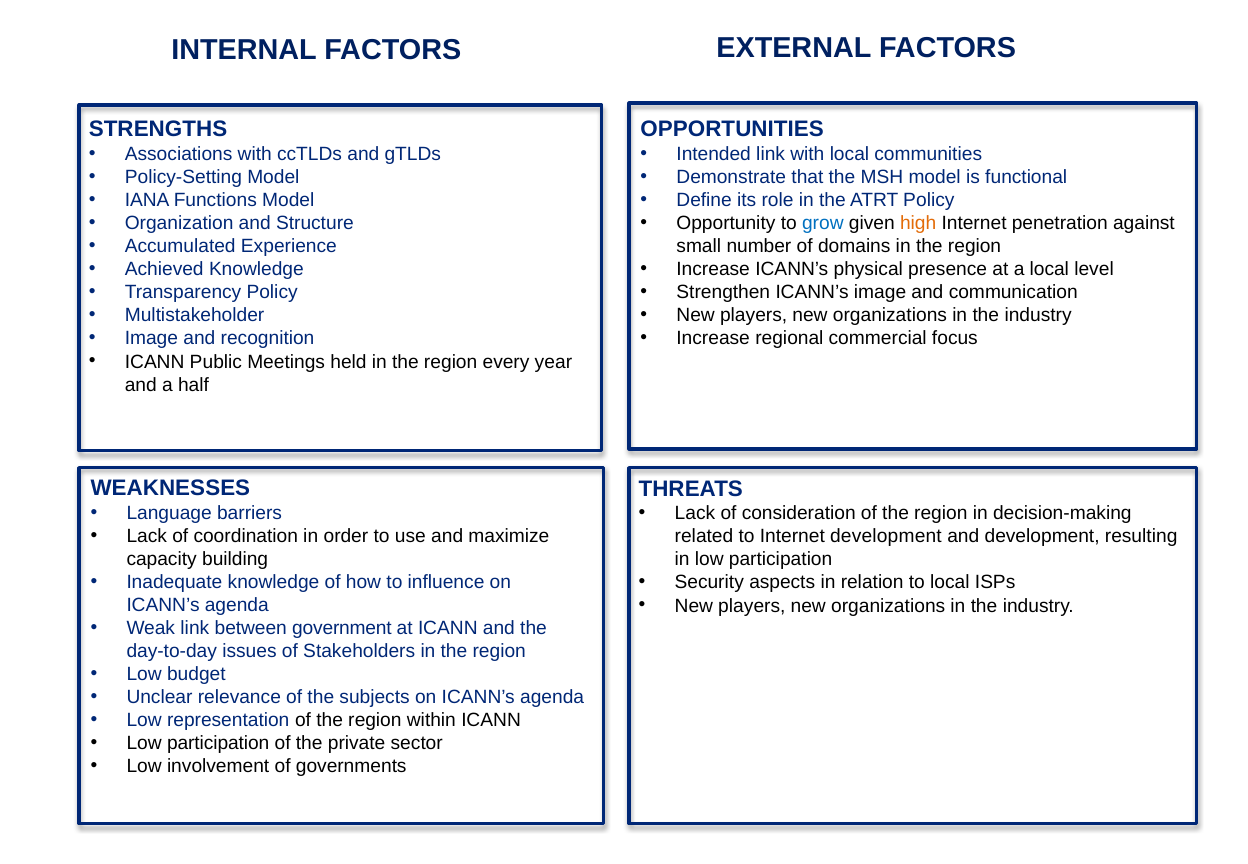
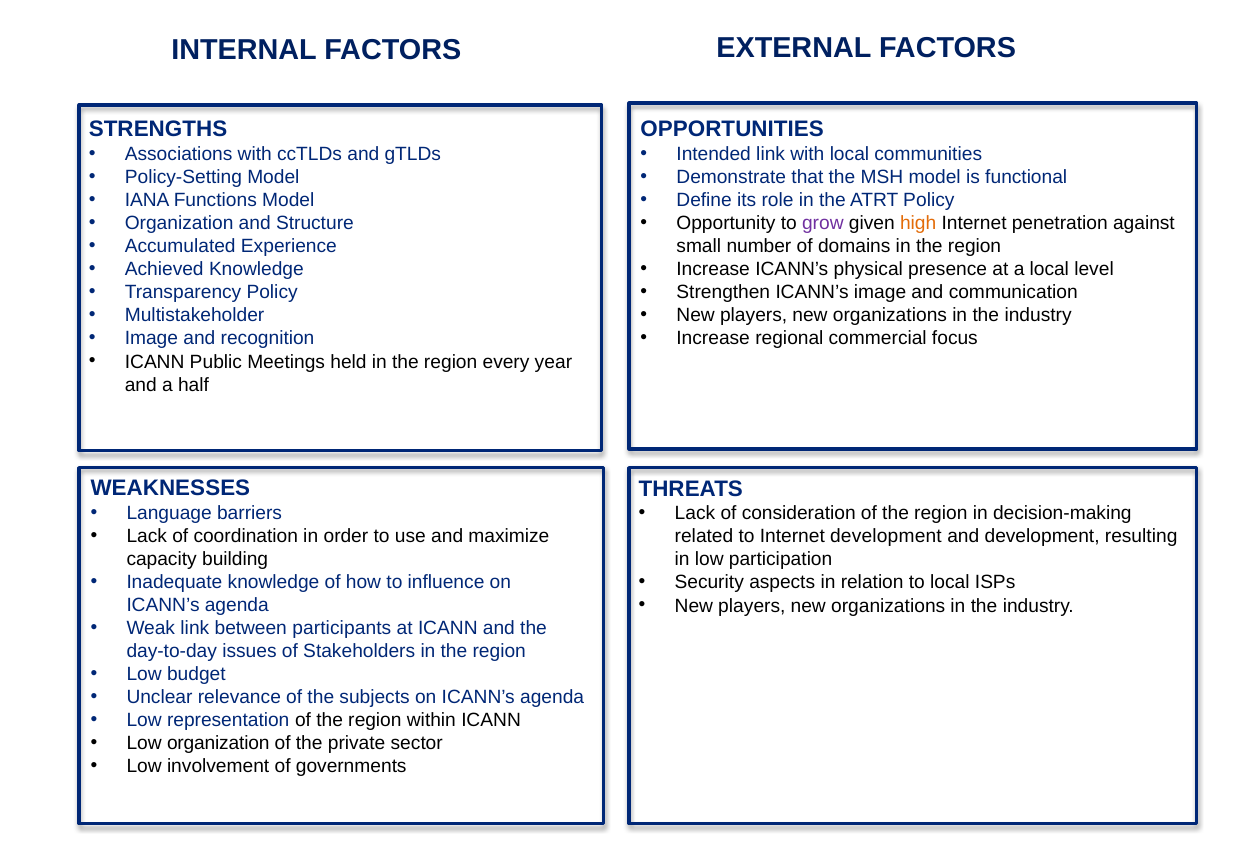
grow colour: blue -> purple
government: government -> participants
participation at (218, 744): participation -> organization
